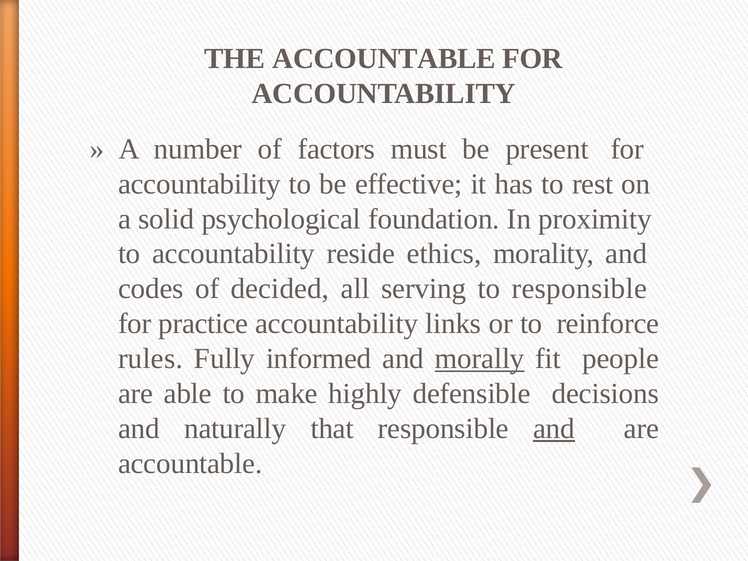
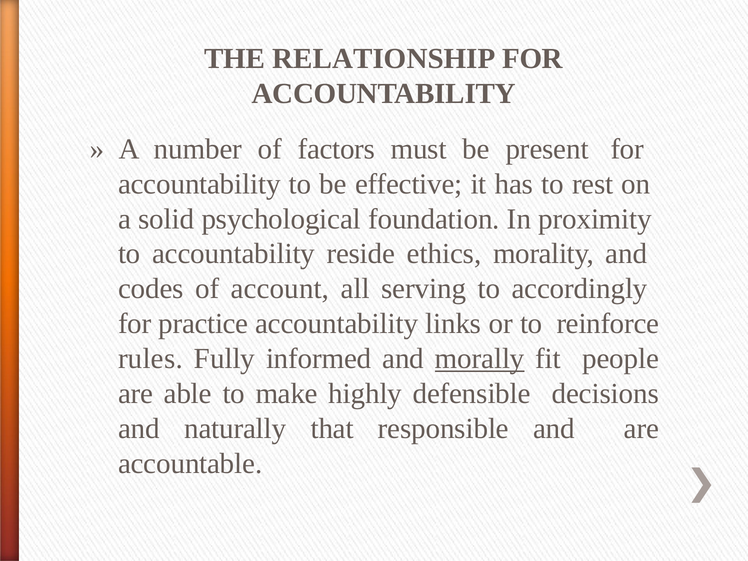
THE ACCOUNTABLE: ACCOUNTABLE -> RELATIONSHIP
decided: decided -> account
to responsible: responsible -> accordingly
and at (554, 429) underline: present -> none
